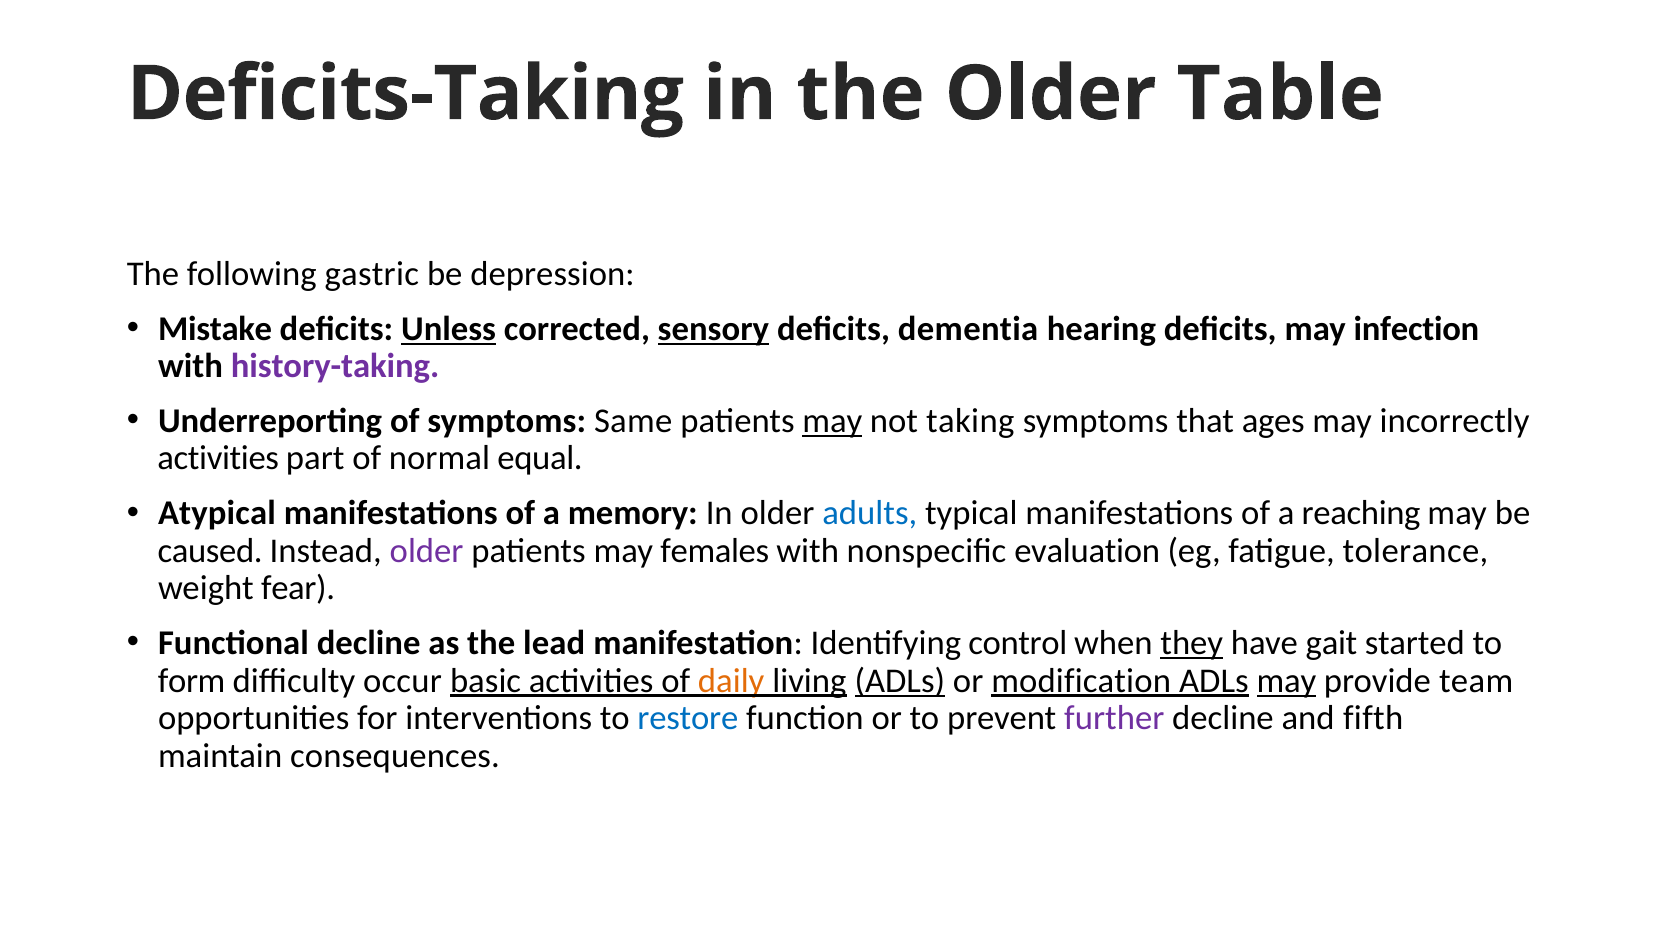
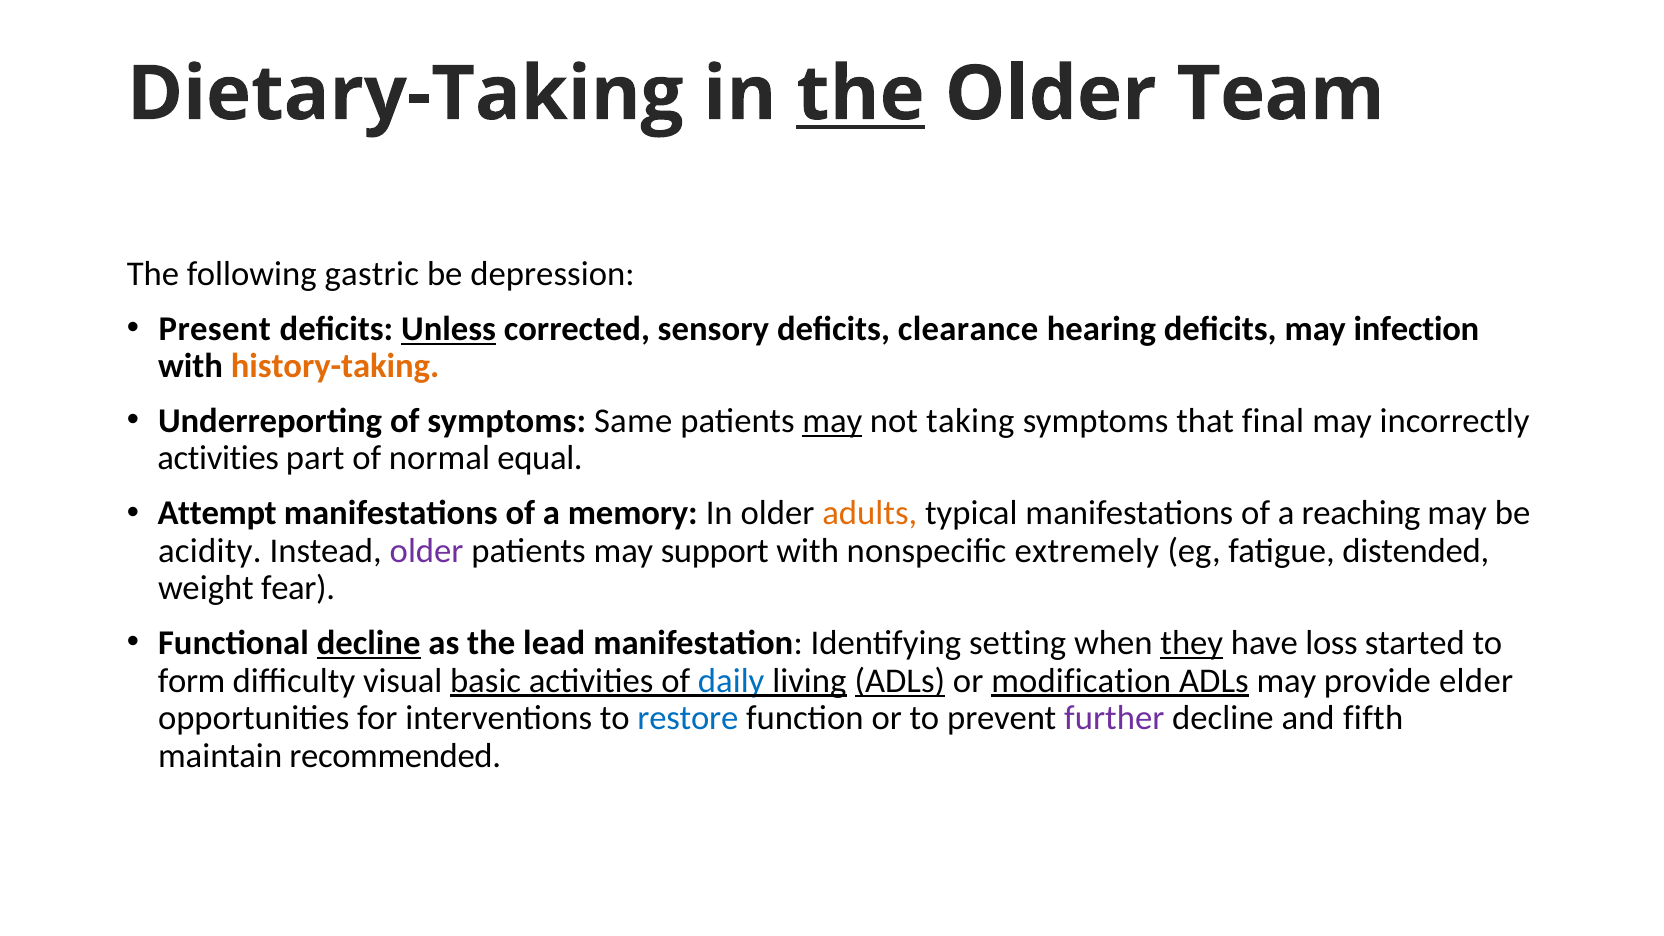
Deficits-Taking: Deficits-Taking -> Dietary-Taking
the at (861, 94) underline: none -> present
Table: Table -> Team
Mistake: Mistake -> Present
sensory underline: present -> none
dementia: dementia -> clearance
history-taking colour: purple -> orange
ages: ages -> final
Atypical: Atypical -> Attempt
adults colour: blue -> orange
caused: caused -> acidity
females: females -> support
evaluation: evaluation -> extremely
tolerance: tolerance -> distended
decline at (369, 643) underline: none -> present
control: control -> setting
gait: gait -> loss
occur: occur -> visual
daily colour: orange -> blue
may at (1286, 681) underline: present -> none
team: team -> elder
consequences: consequences -> recommended
